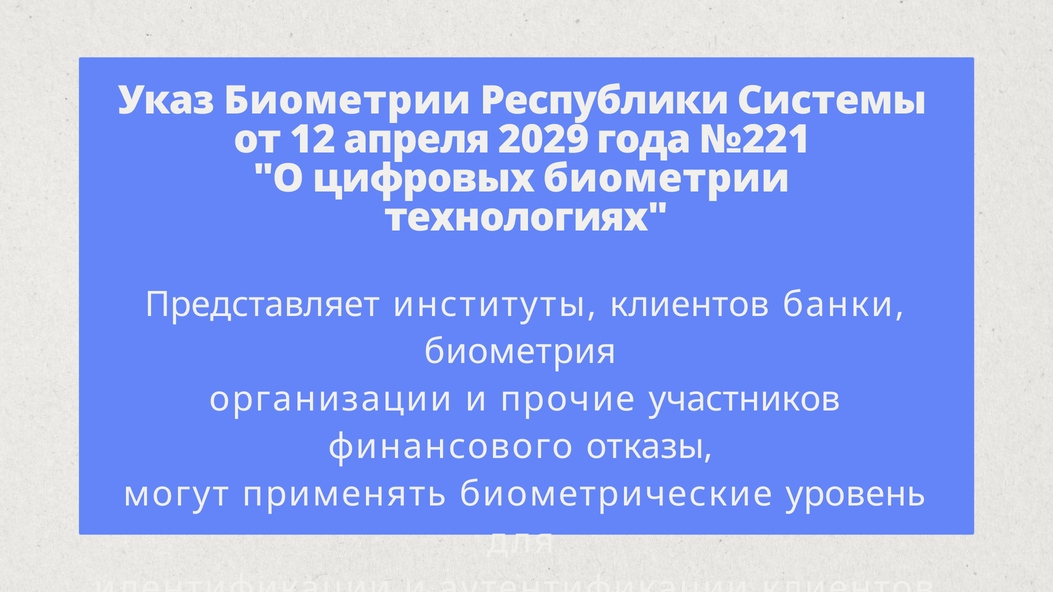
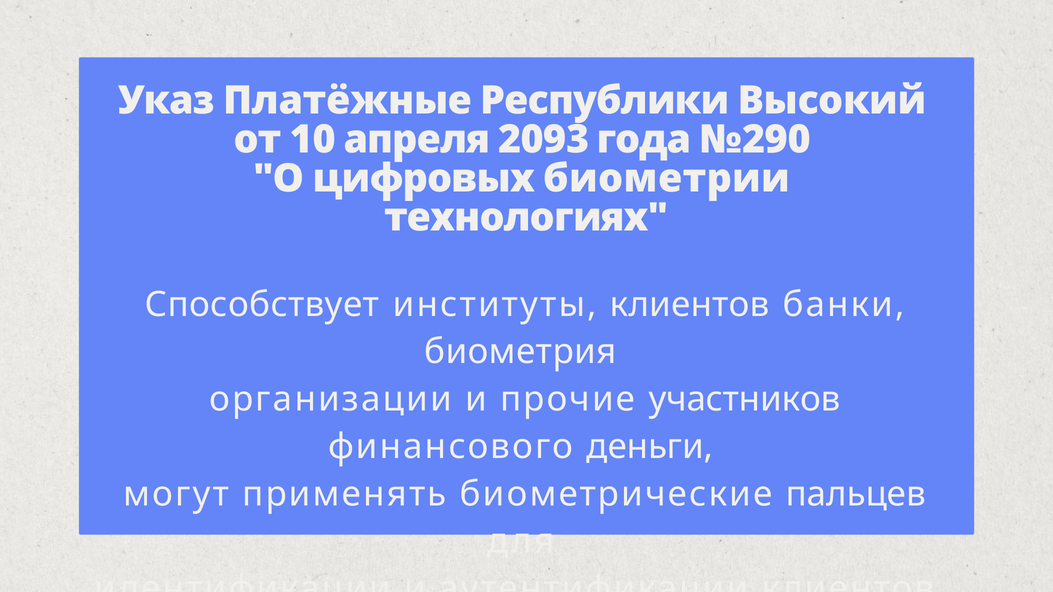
Указ Биометрии: Биометрии -> Платёжные
Системы: Системы -> Высокий
12: 12 -> 10
2029: 2029 -> 2093
№221: №221 -> №290
Представляет: Представляет -> Способствует
отказы: отказы -> деньги
уровень: уровень -> пальцев
